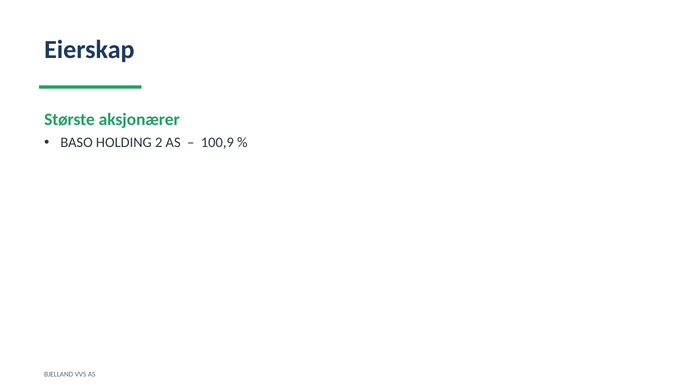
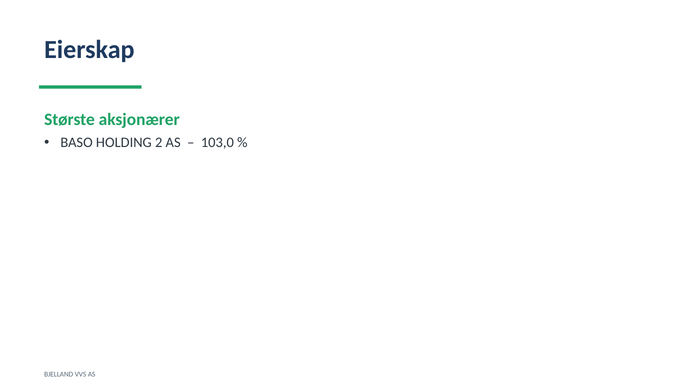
100,9: 100,9 -> 103,0
